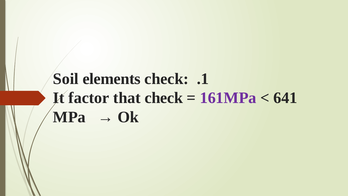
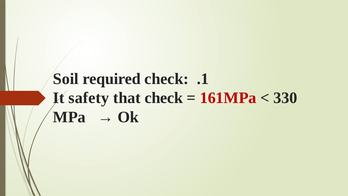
elements: elements -> required
factor: factor -> safety
161MPa colour: purple -> red
641: 641 -> 330
